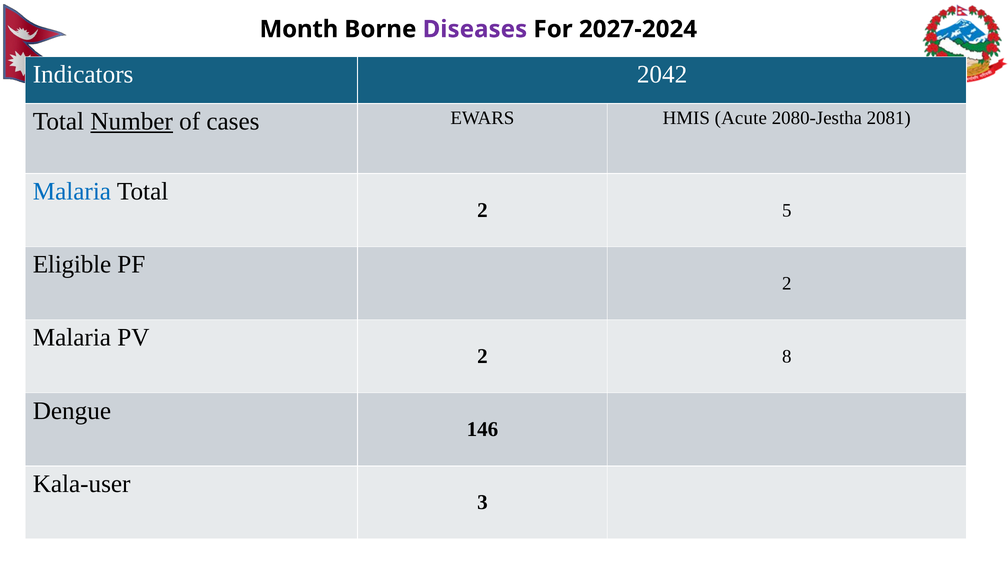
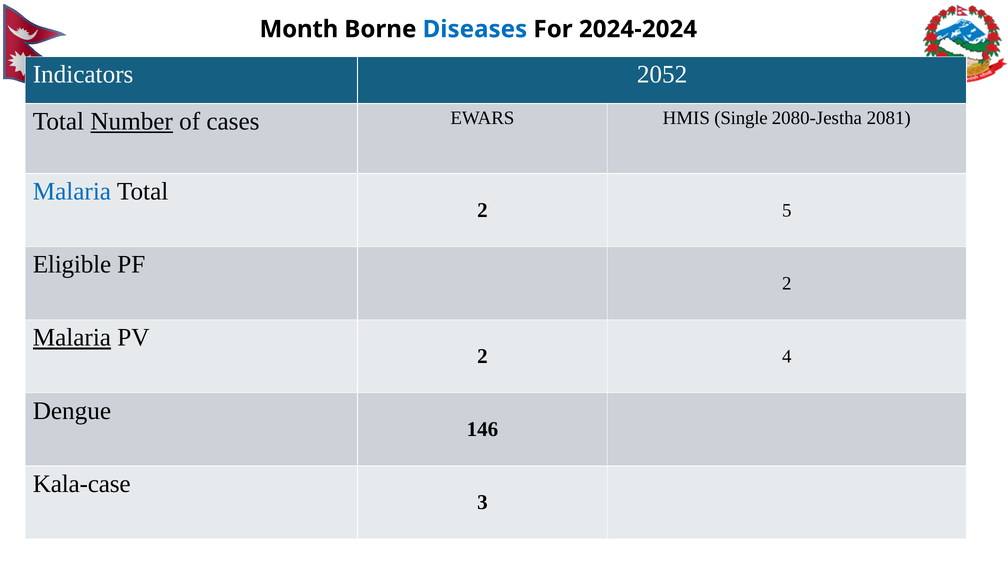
Diseases colour: purple -> blue
2027-2024: 2027-2024 -> 2024-2024
2042: 2042 -> 2052
Acute: Acute -> Single
Malaria at (72, 338) underline: none -> present
8: 8 -> 4
Kala-user: Kala-user -> Kala-case
